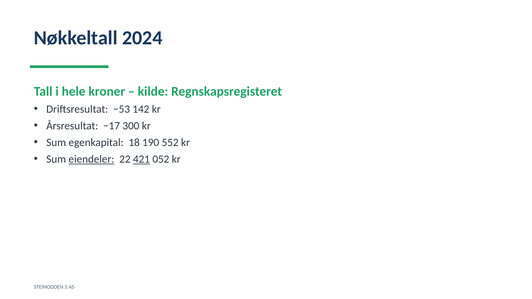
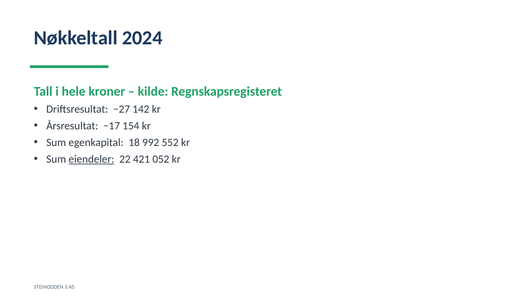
−53: −53 -> −27
300: 300 -> 154
190: 190 -> 992
421 underline: present -> none
